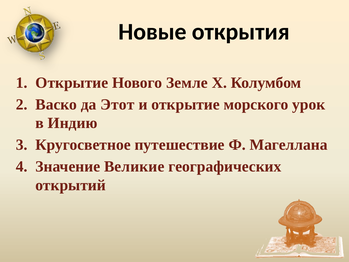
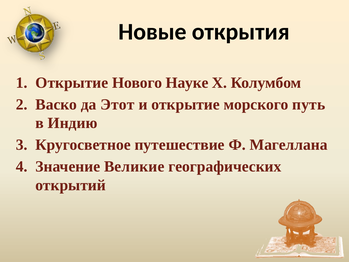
Земле: Земле -> Науке
урок: урок -> путь
